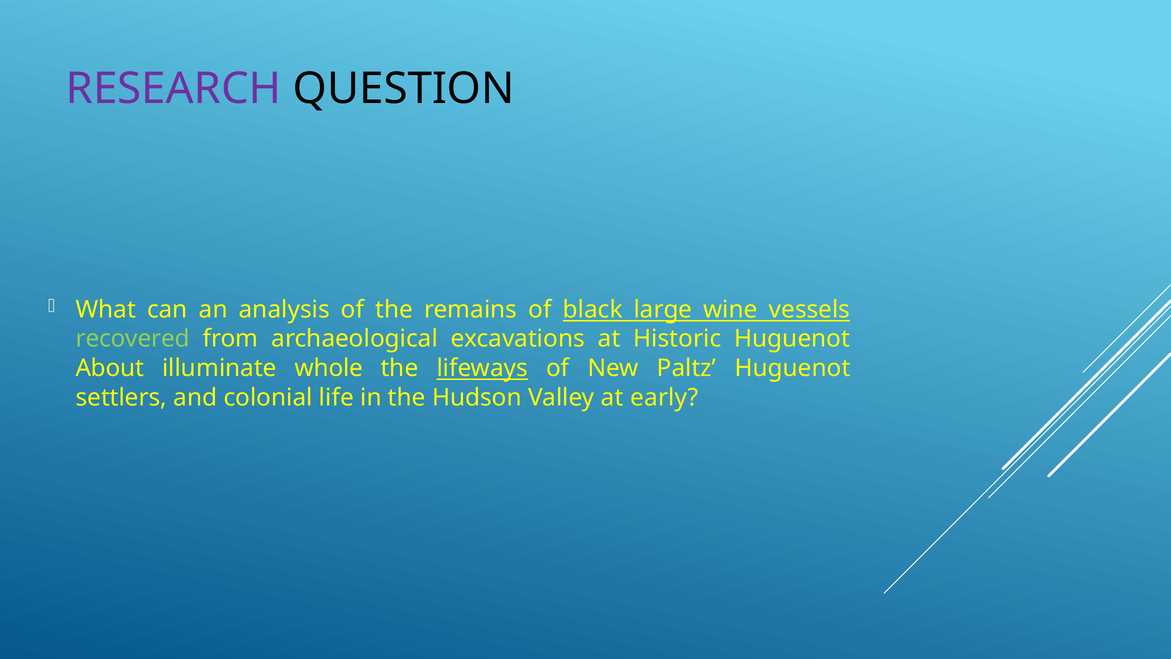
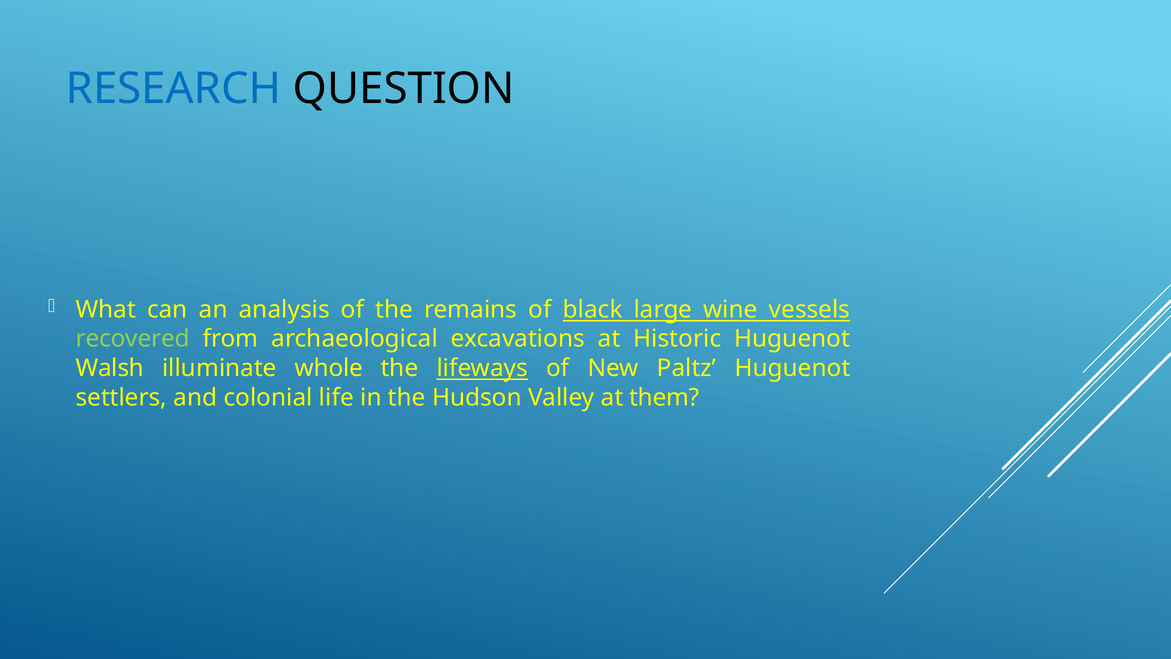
RESEARCH colour: purple -> blue
About: About -> Walsh
early: early -> them
